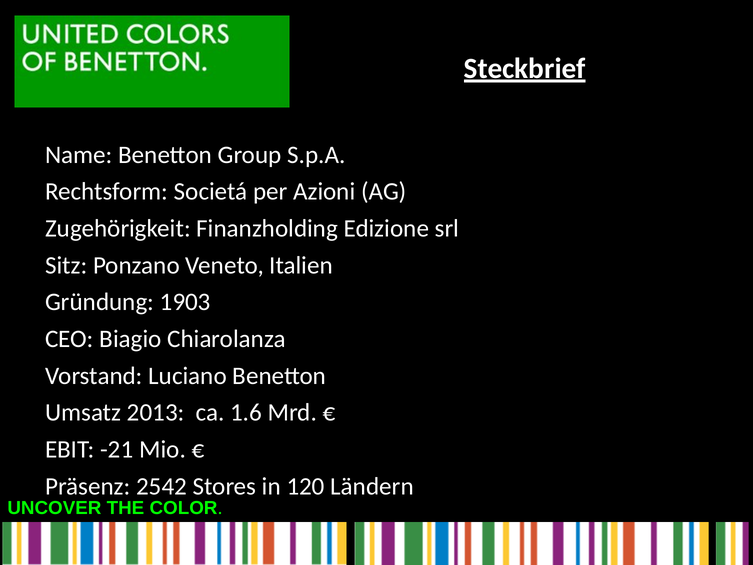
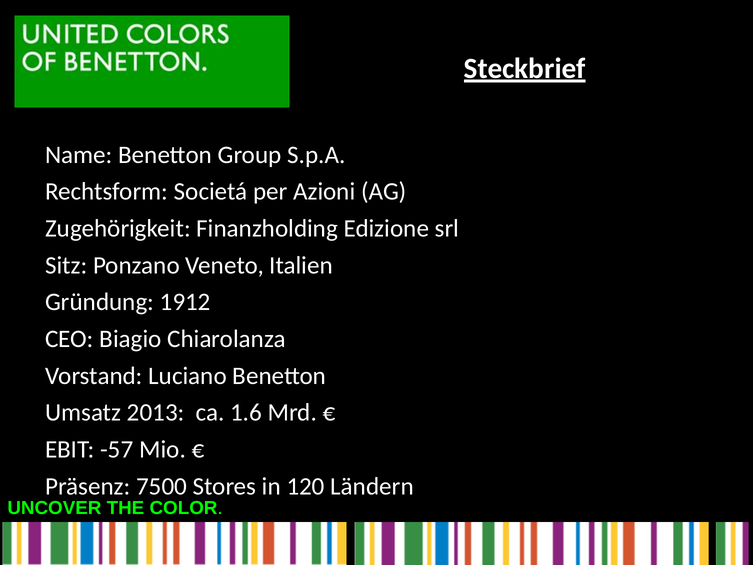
1903: 1903 -> 1912
-21: -21 -> -57
2542: 2542 -> 7500
